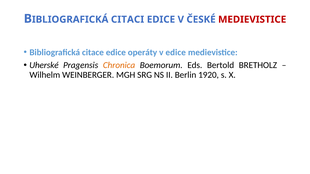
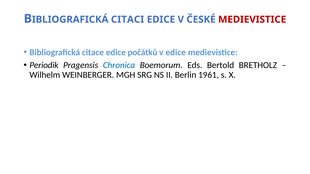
operáty: operáty -> počátků
Uherské: Uherské -> Periodik
Chronica colour: orange -> blue
1920: 1920 -> 1961
